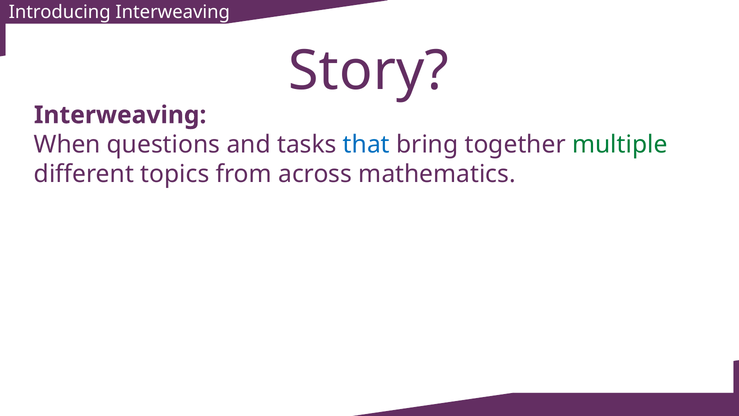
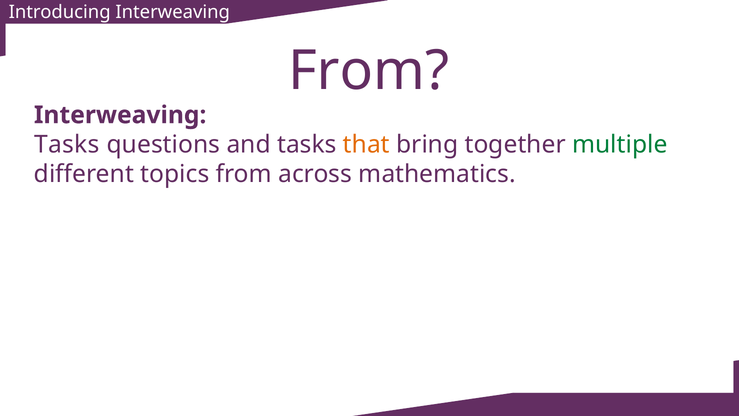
Story at (369, 71): Story -> From
When at (67, 145): When -> Tasks
that colour: blue -> orange
